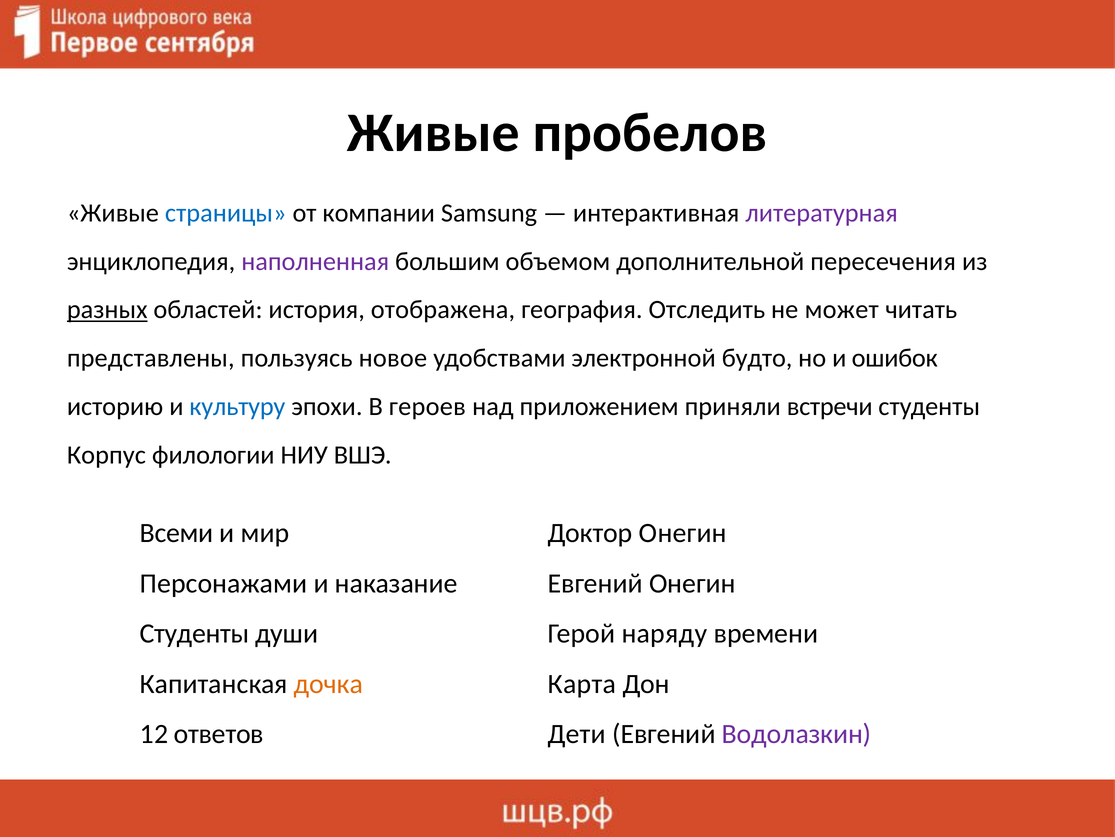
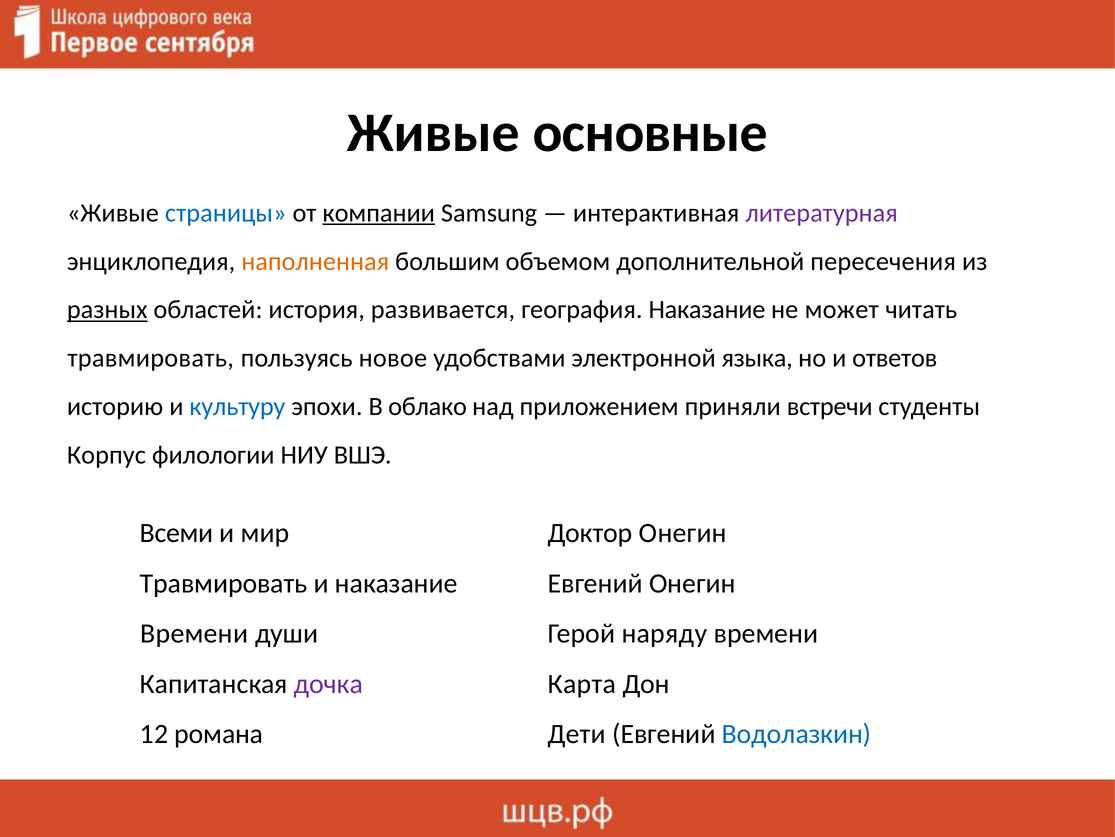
пробелов: пробелов -> основные
компании underline: none -> present
наполненная colour: purple -> orange
отображена: отображена -> развивается
география Отследить: Отследить -> Наказание
представлены at (151, 358): представлены -> травмировать
будто: будто -> языка
ошибок: ошибок -> ответов
героев: героев -> облако
Персонажами at (224, 583): Персонажами -> Травмировать
Студенты at (194, 633): Студенты -> Времени
дочка colour: orange -> purple
ответов: ответов -> романа
Водолазкин colour: purple -> blue
